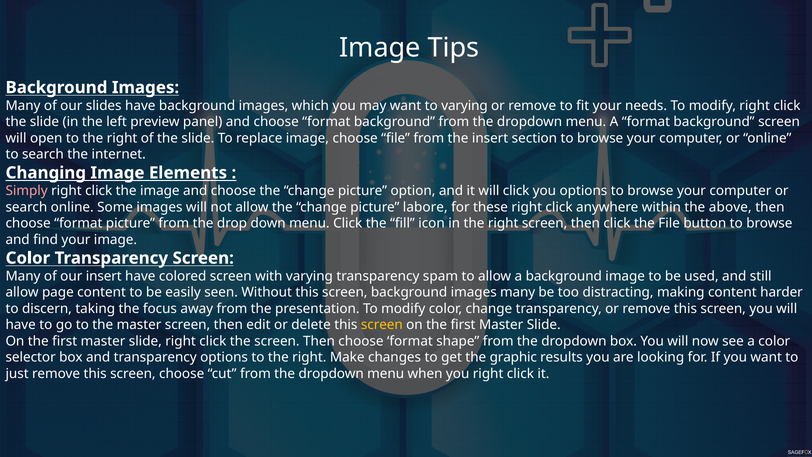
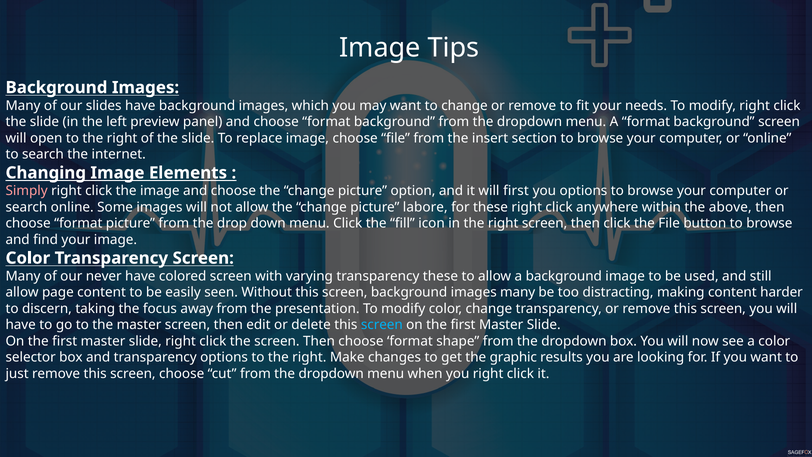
to varying: varying -> change
will click: click -> first
our insert: insert -> never
transparency spam: spam -> these
screen at (382, 325) colour: yellow -> light blue
